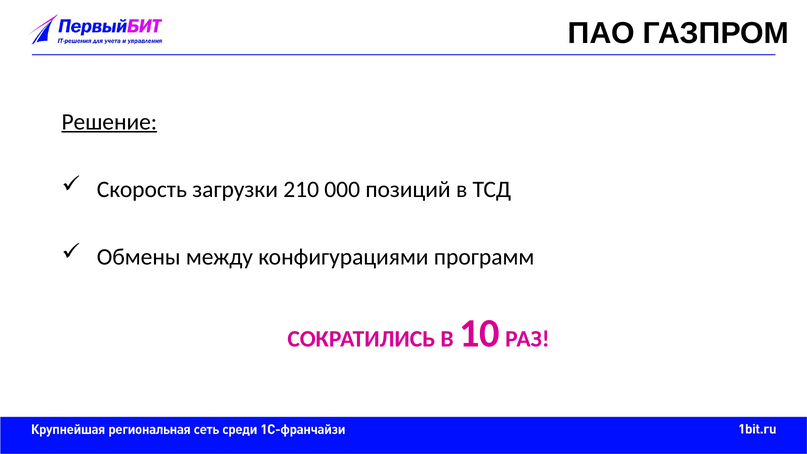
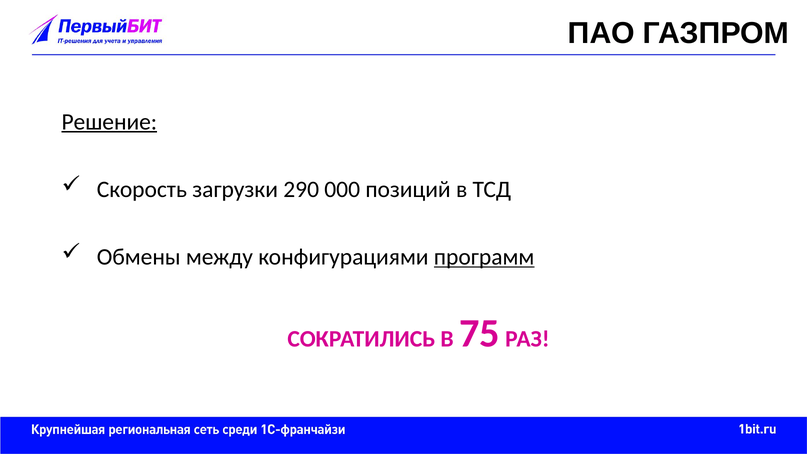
210: 210 -> 290
программ underline: none -> present
10: 10 -> 75
